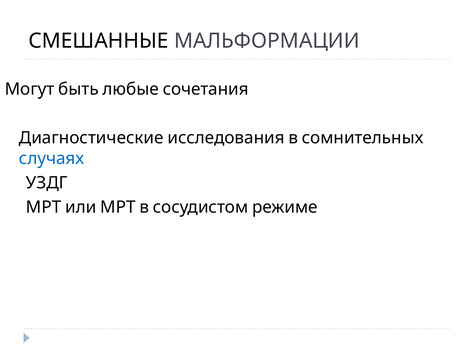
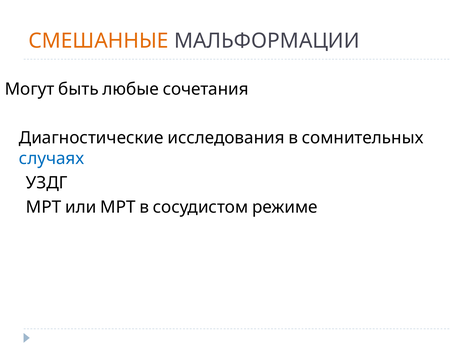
СМЕШАННЫЕ colour: black -> orange
